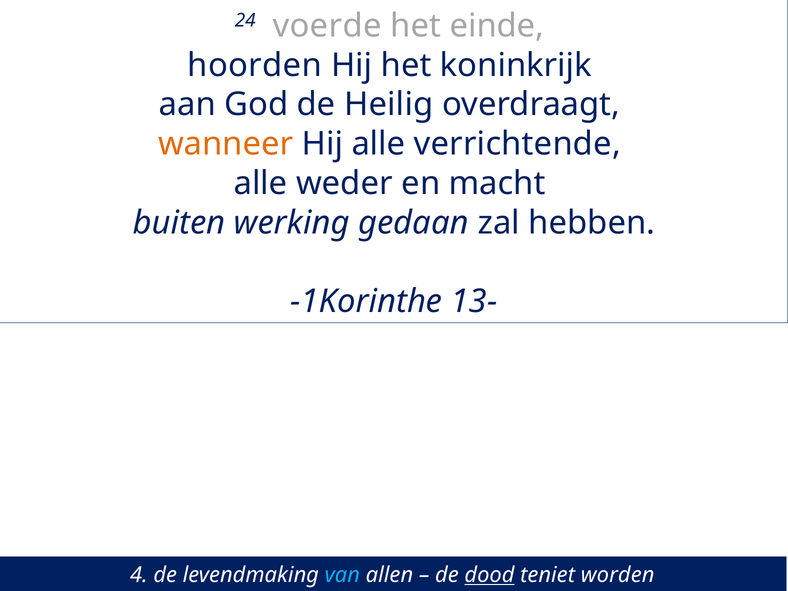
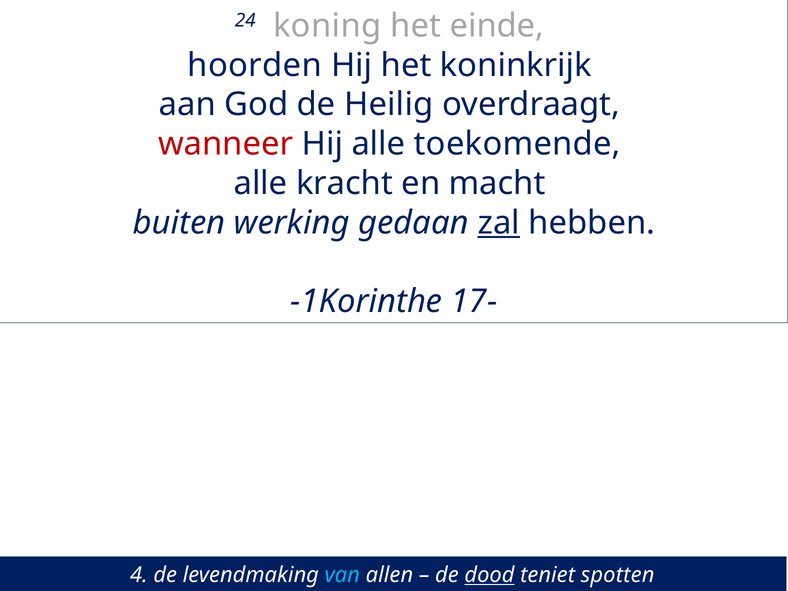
voerde: voerde -> koning
wanneer colour: orange -> red
verrichtende: verrichtende -> toekomende
weder: weder -> kracht
zal underline: none -> present
13-: 13- -> 17-
worden: worden -> spotten
